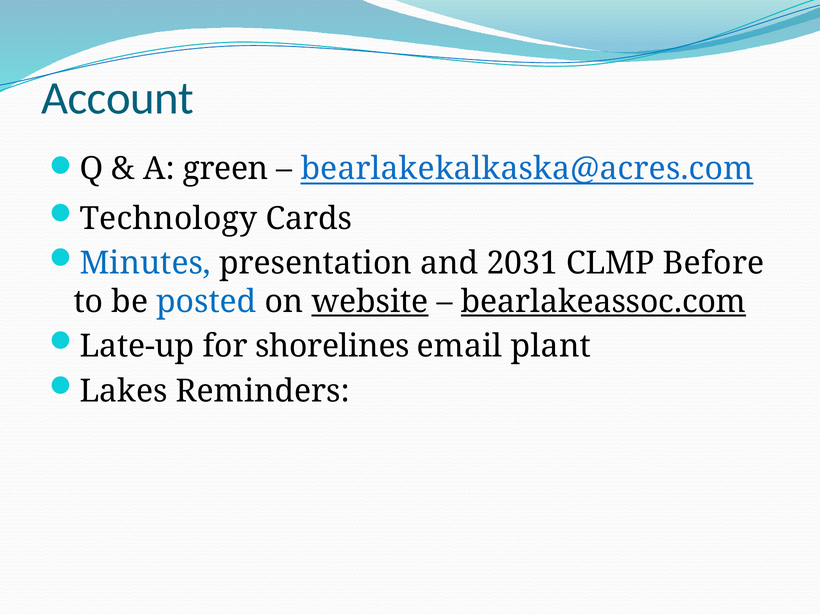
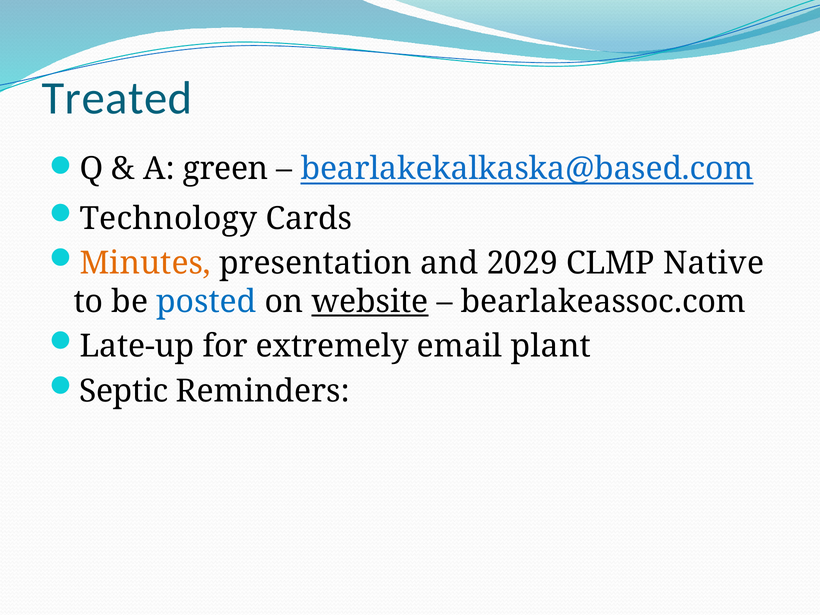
Account: Account -> Treated
bearlakekalkaska@acres.com: bearlakekalkaska@acres.com -> bearlakekalkaska@based.com
Minutes colour: blue -> orange
2031: 2031 -> 2029
Before: Before -> Native
bearlakeassoc.com underline: present -> none
shorelines: shorelines -> extremely
Lakes: Lakes -> Septic
